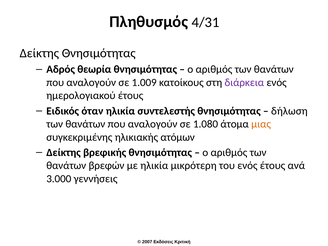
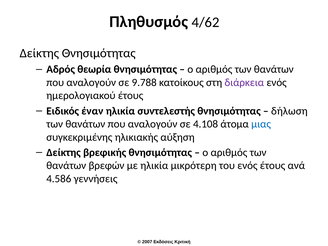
4/31: 4/31 -> 4/62
1.009: 1.009 -> 9.788
όταν: όταν -> έναν
1.080: 1.080 -> 4.108
μιας colour: orange -> blue
ατόμων: ατόμων -> αύξηση
3.000: 3.000 -> 4.586
